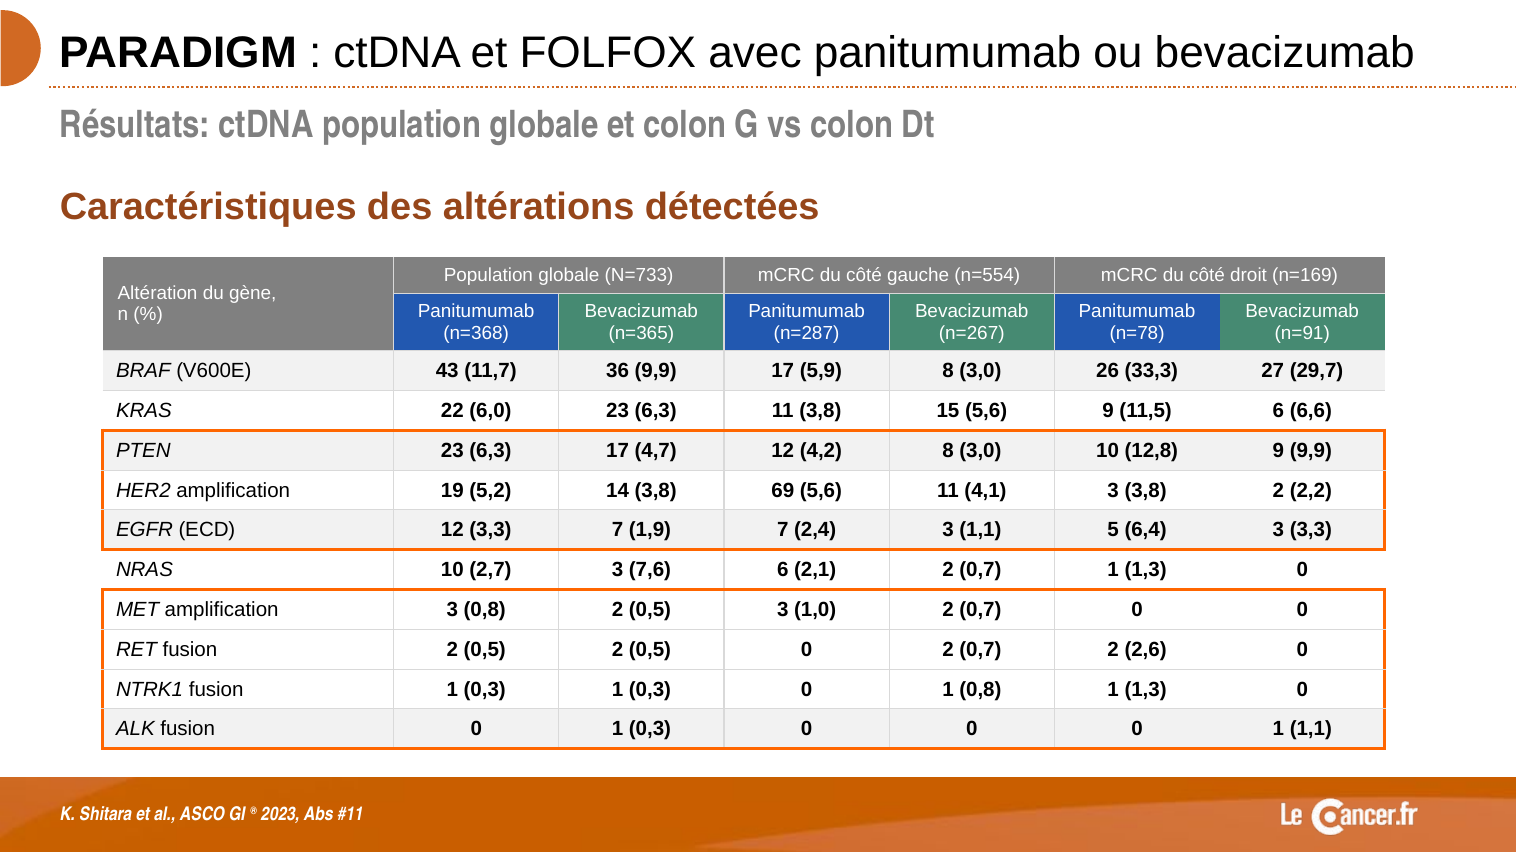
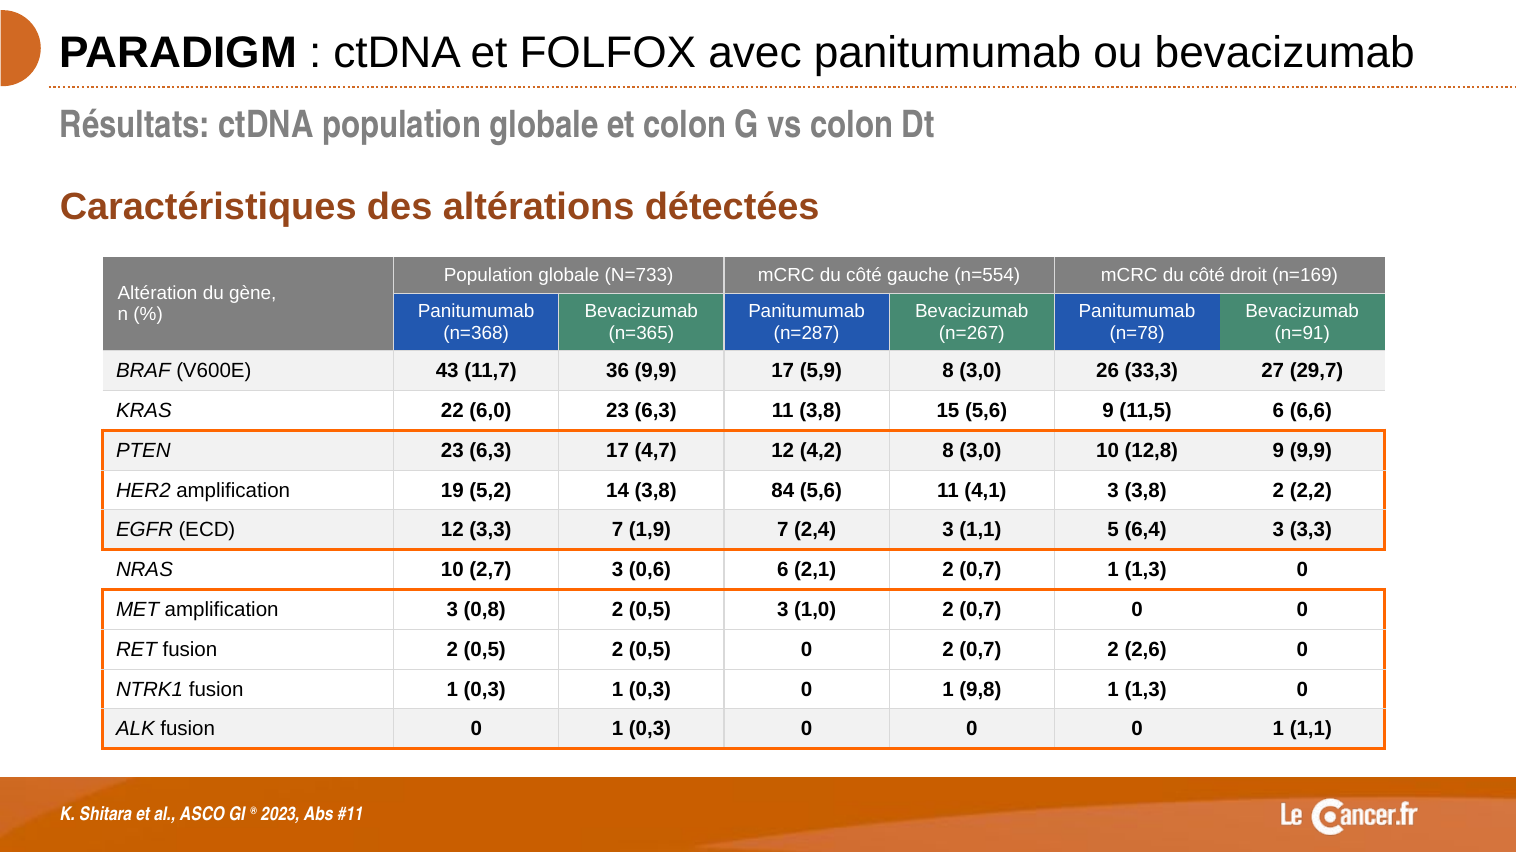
69: 69 -> 84
7,6: 7,6 -> 0,6
1 0,8: 0,8 -> 9,8
